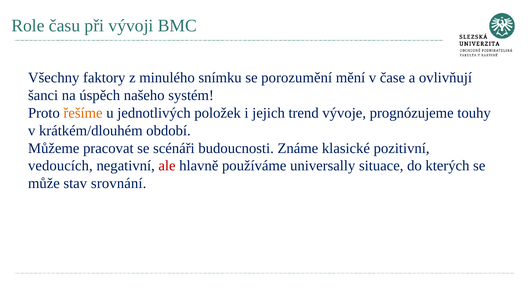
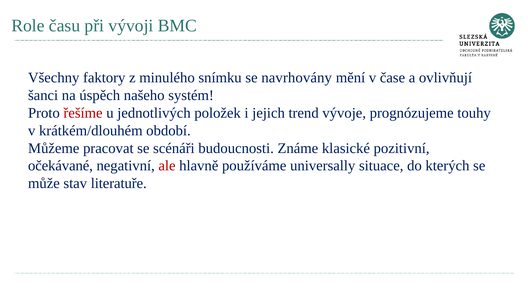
porozumění: porozumění -> navrhovány
řešíme colour: orange -> red
vedoucích: vedoucích -> očekávané
srovnání: srovnání -> literatuře
